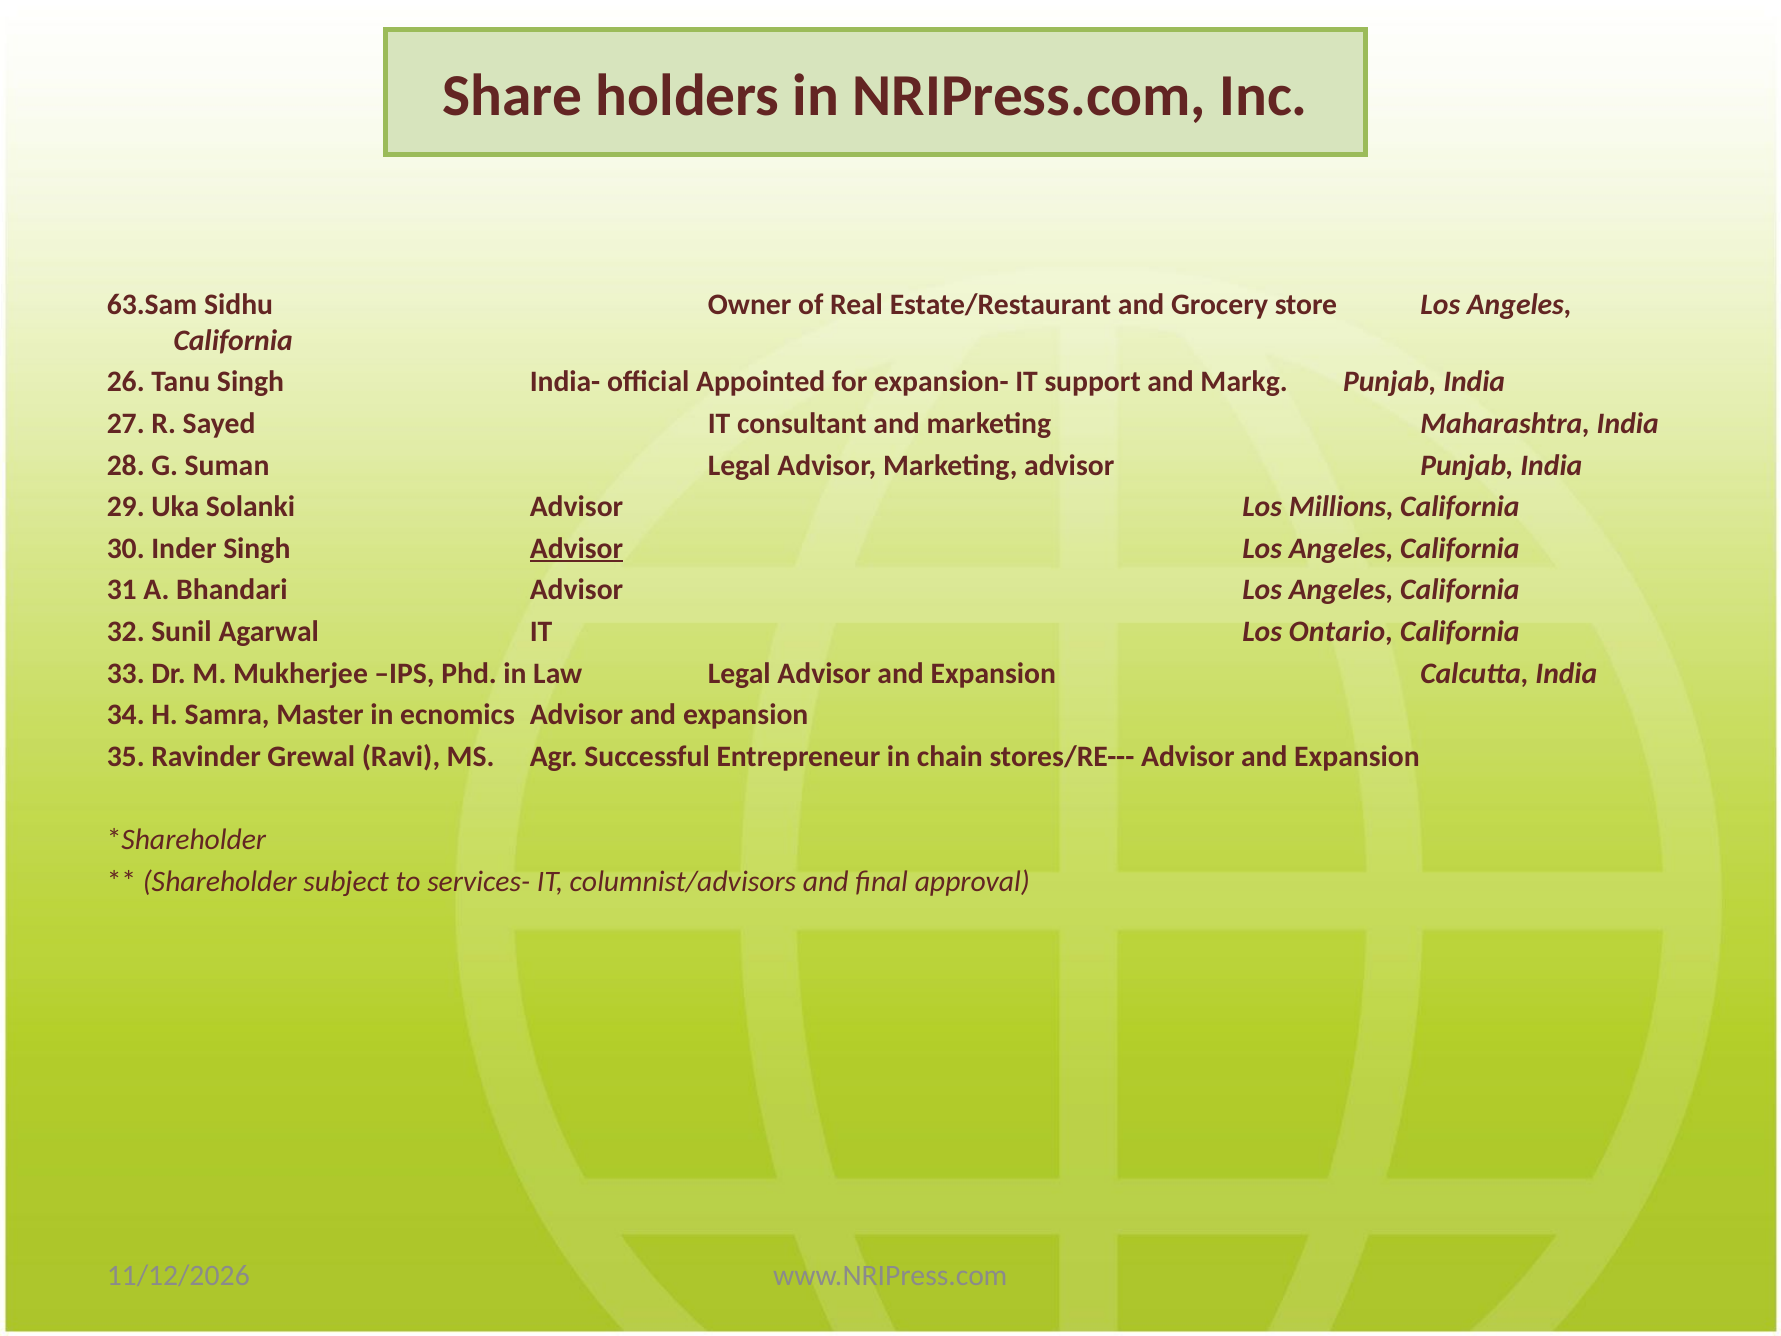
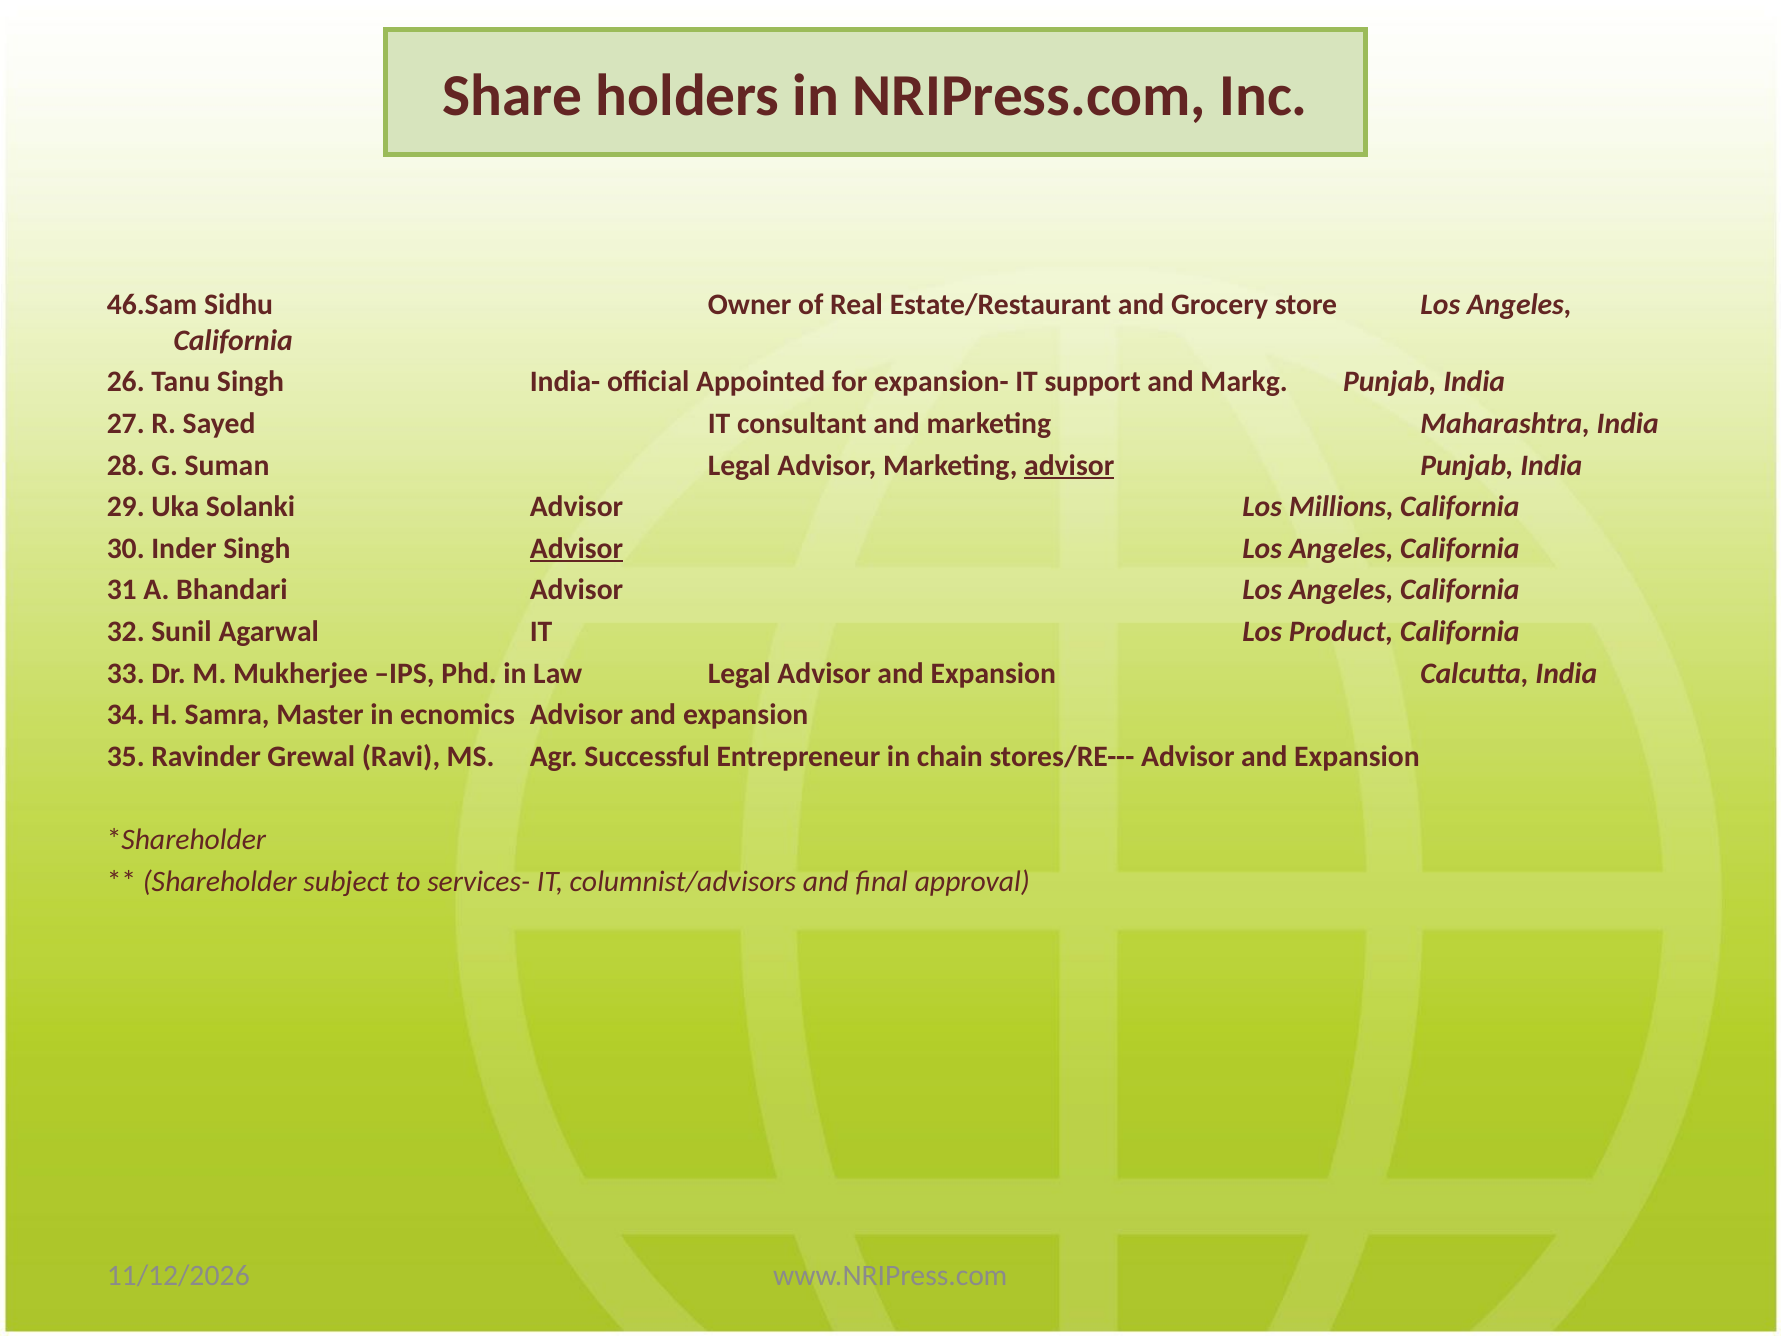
63.Sam: 63.Sam -> 46.Sam
advisor at (1069, 465) underline: none -> present
Ontario: Ontario -> Product
